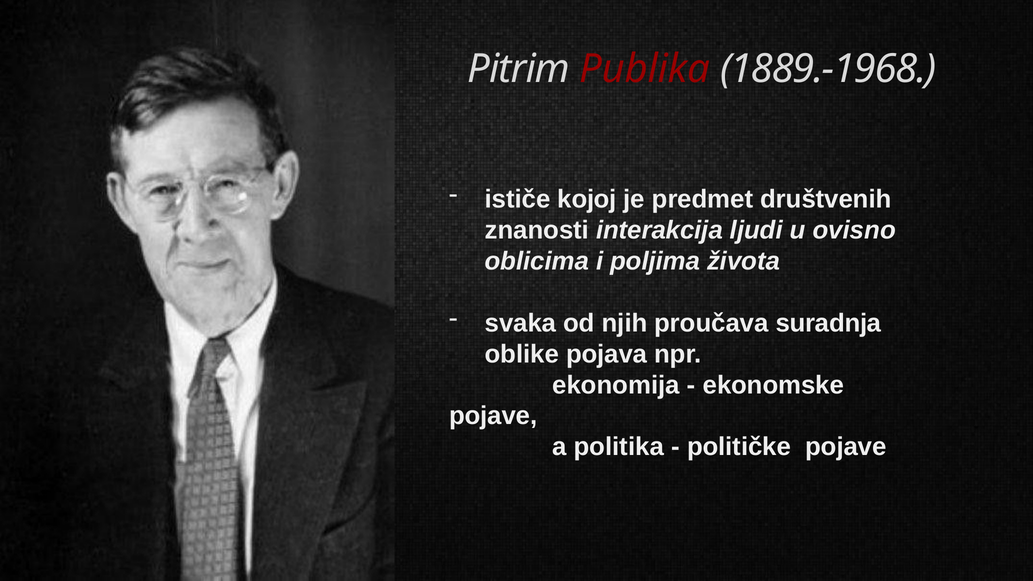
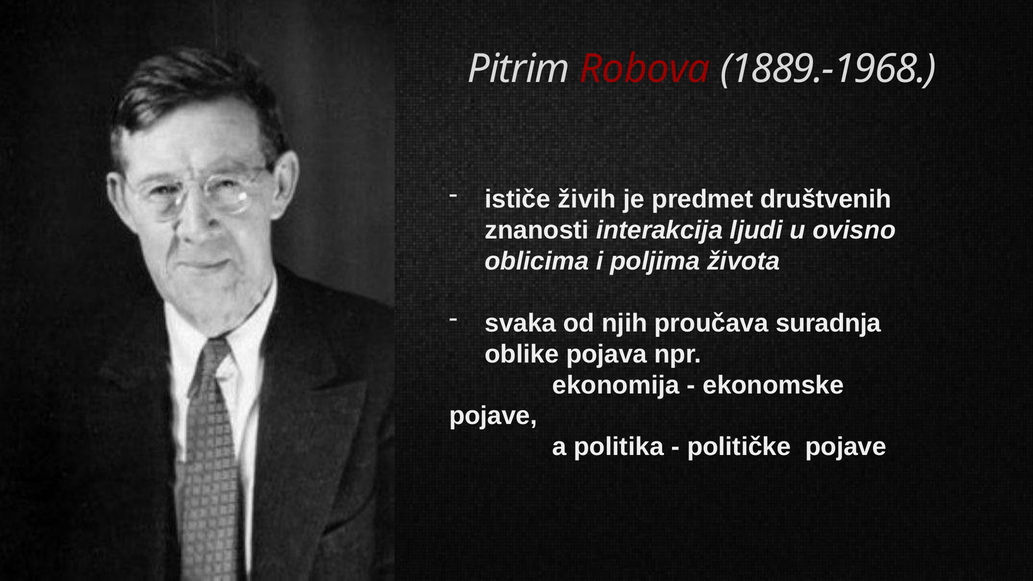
Publika: Publika -> Robova
kojoj: kojoj -> živih
